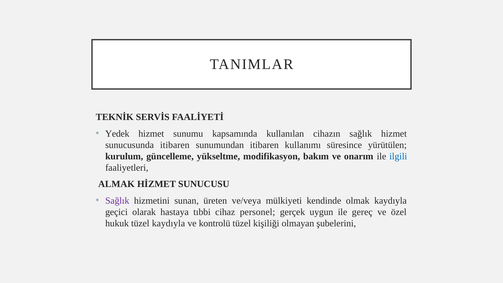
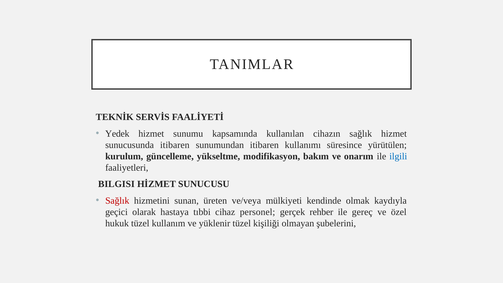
ALMAK: ALMAK -> BILGISI
Sağlık at (117, 201) colour: purple -> red
uygun: uygun -> rehber
tüzel kaydıyla: kaydıyla -> kullanım
kontrolü: kontrolü -> yüklenir
